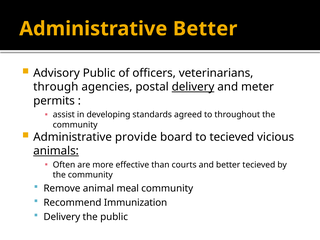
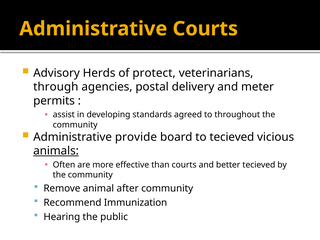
Administrative Better: Better -> Courts
Advisory Public: Public -> Herds
officers: officers -> protect
delivery at (193, 87) underline: present -> none
meal: meal -> after
Delivery at (62, 217): Delivery -> Hearing
